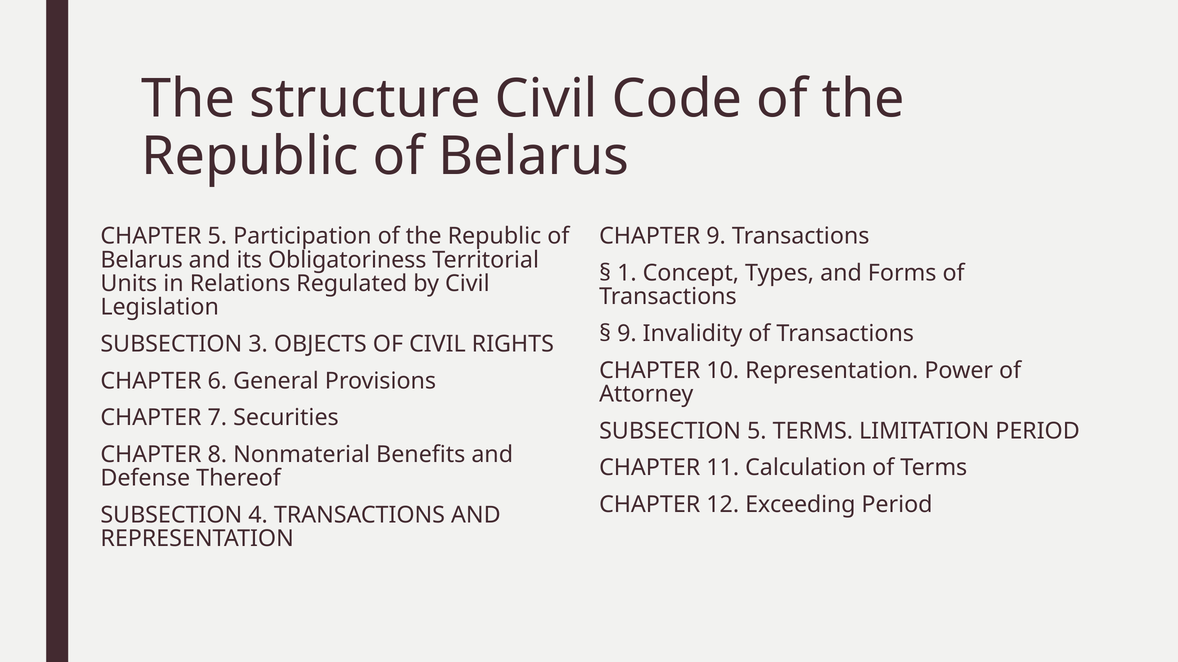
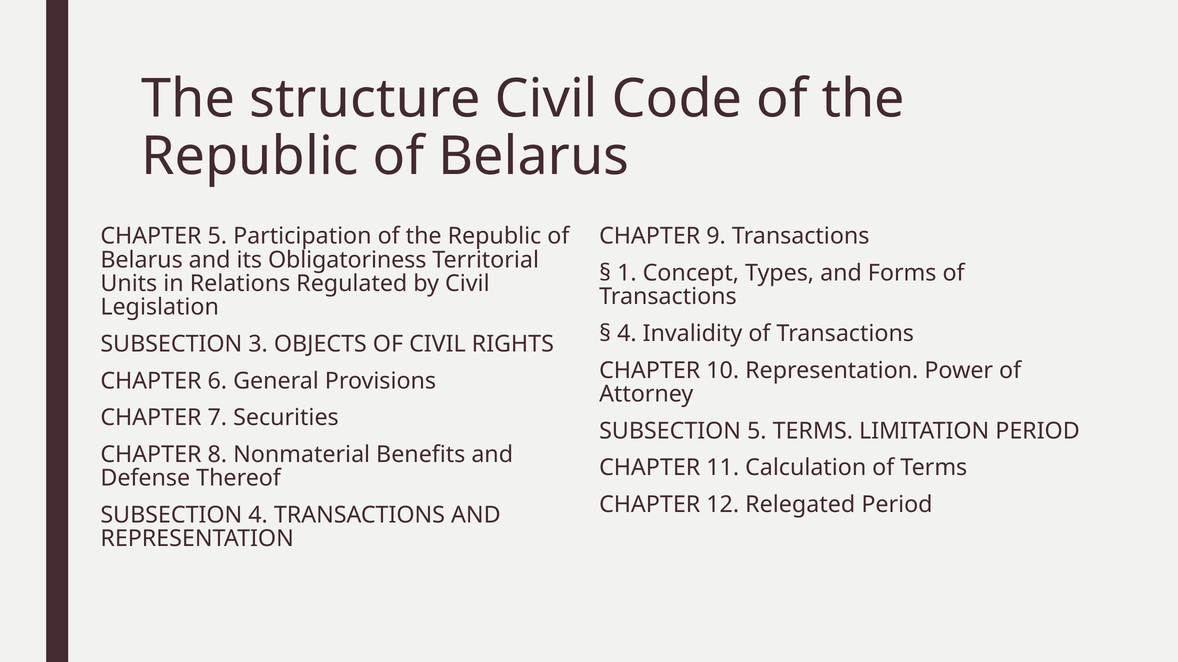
9 at (627, 334): 9 -> 4
Exceeding: Exceeding -> Relegated
